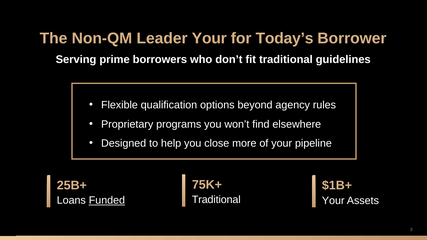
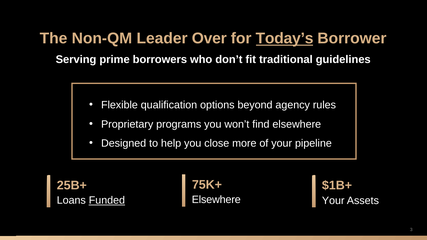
Leader Your: Your -> Over
Today’s underline: none -> present
Traditional at (216, 200): Traditional -> Elsewhere
